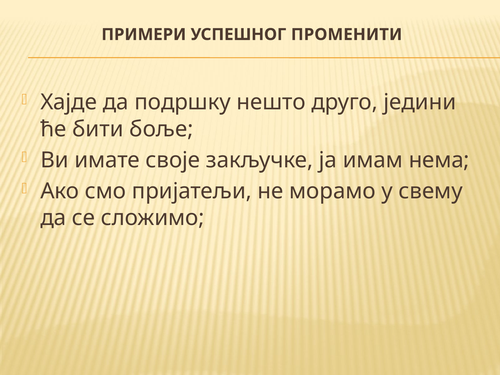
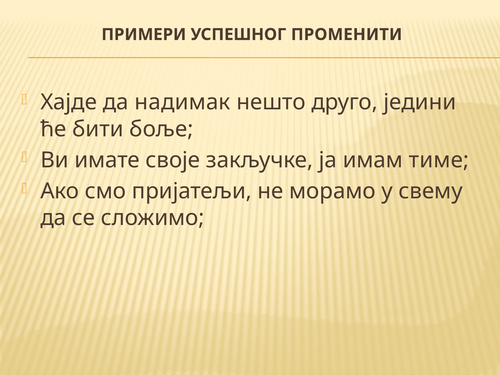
подршку: подршку -> надимак
нема: нема -> тиме
